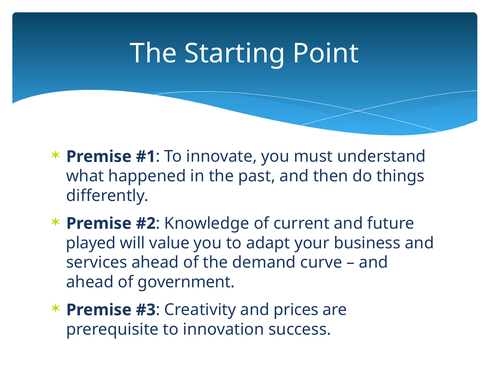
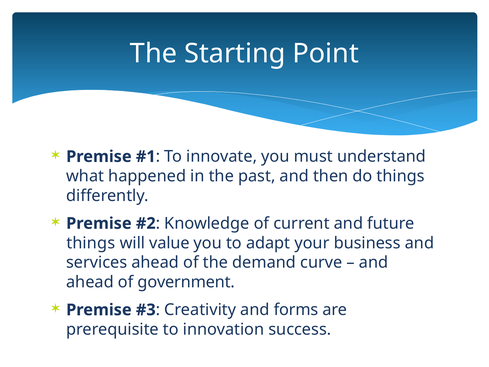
played at (91, 243): played -> things
prices: prices -> forms
